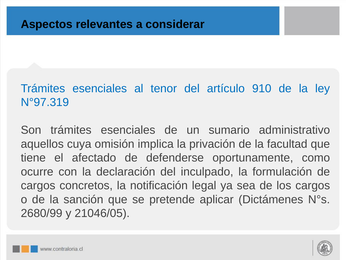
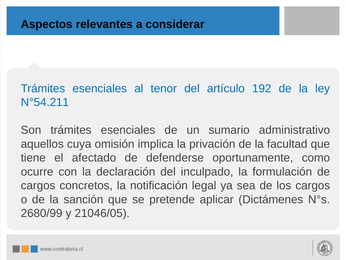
910: 910 -> 192
N°97.319: N°97.319 -> N°54.211
